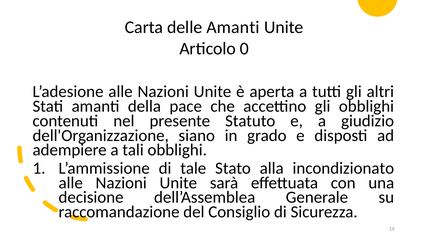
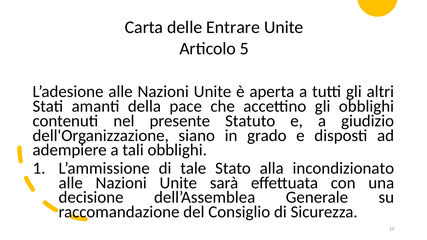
delle Amanti: Amanti -> Entrare
0: 0 -> 5
